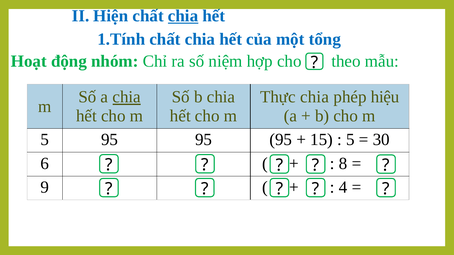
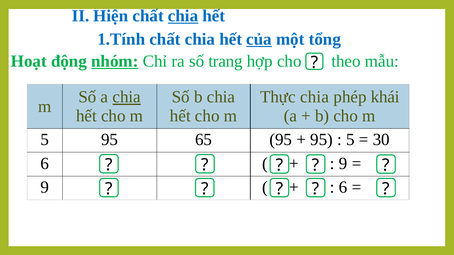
của underline: none -> present
nhóm underline: none -> present
niệm: niệm -> trang
hiệu: hiệu -> khái
5 95 95: 95 -> 65
15 at (322, 140): 15 -> 95
8 at (343, 164): 8 -> 9
4 at (343, 188): 4 -> 6
